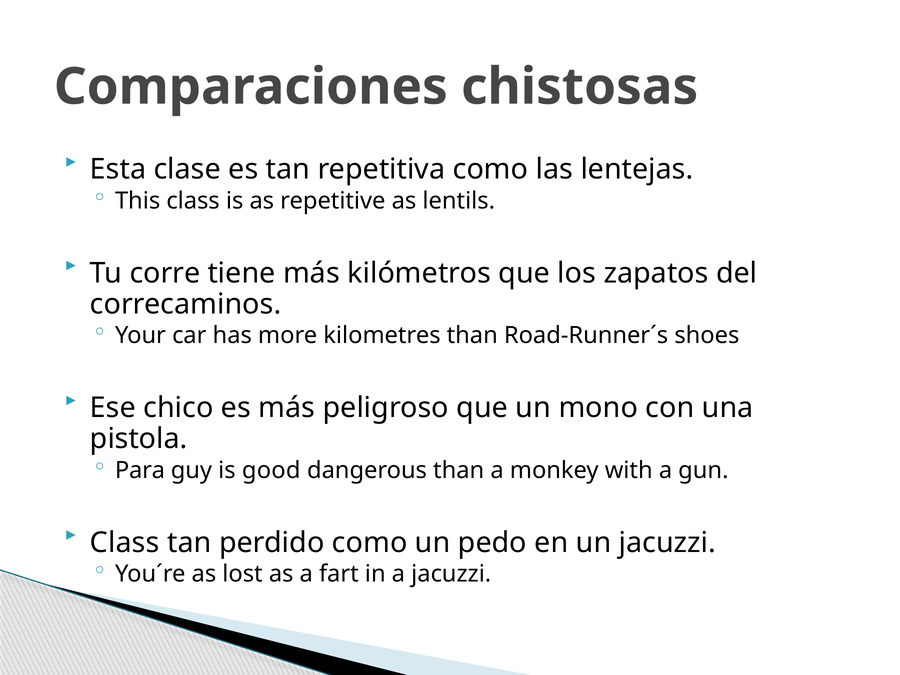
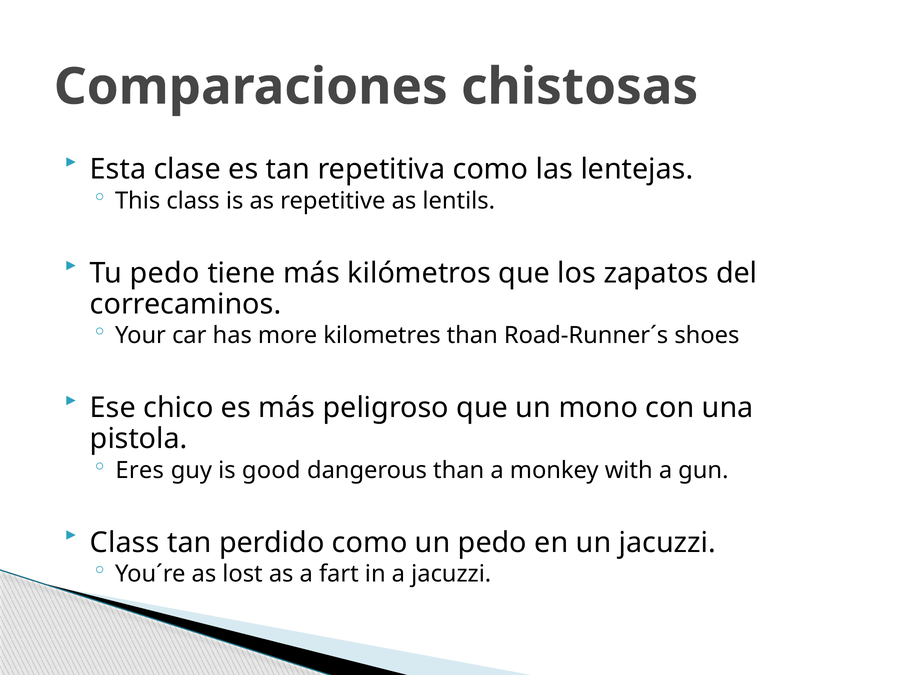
Tu corre: corre -> pedo
Para: Para -> Eres
